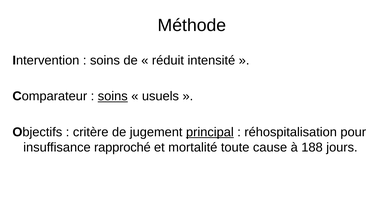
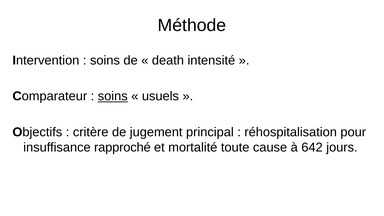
réduit: réduit -> death
principal underline: present -> none
188: 188 -> 642
